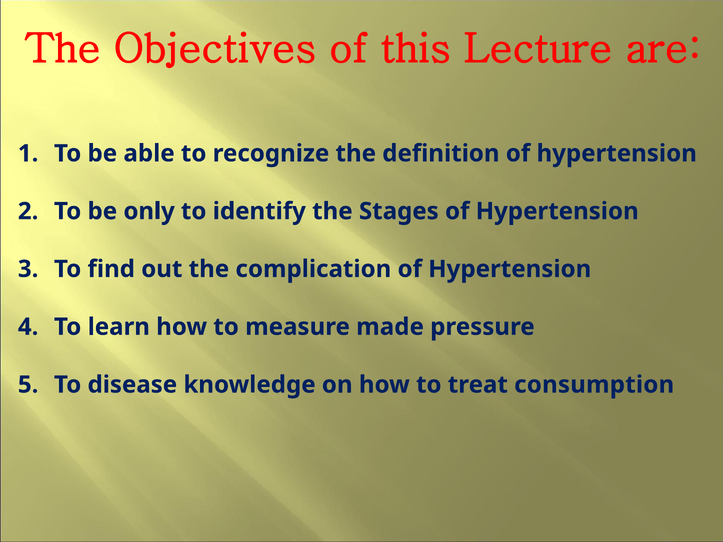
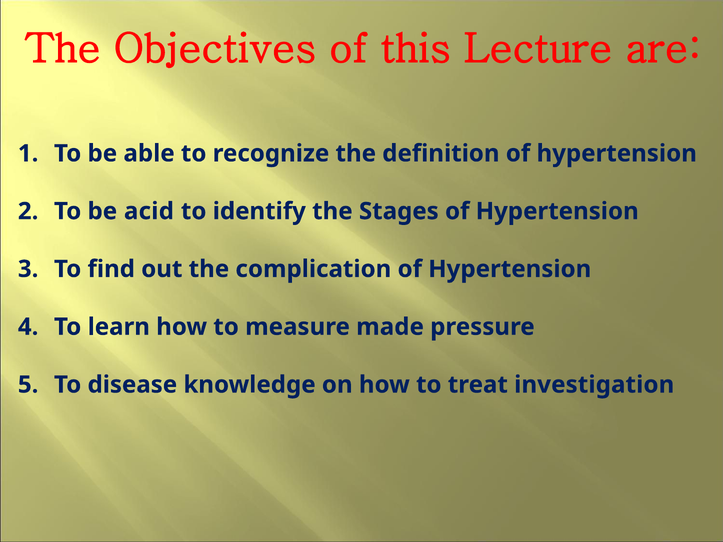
only: only -> acid
consumption: consumption -> investigation
